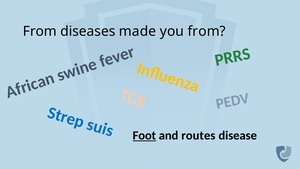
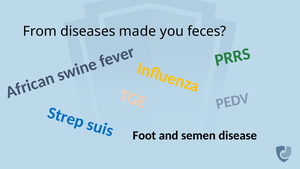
you from: from -> feces
Foot underline: present -> none
routes: routes -> semen
